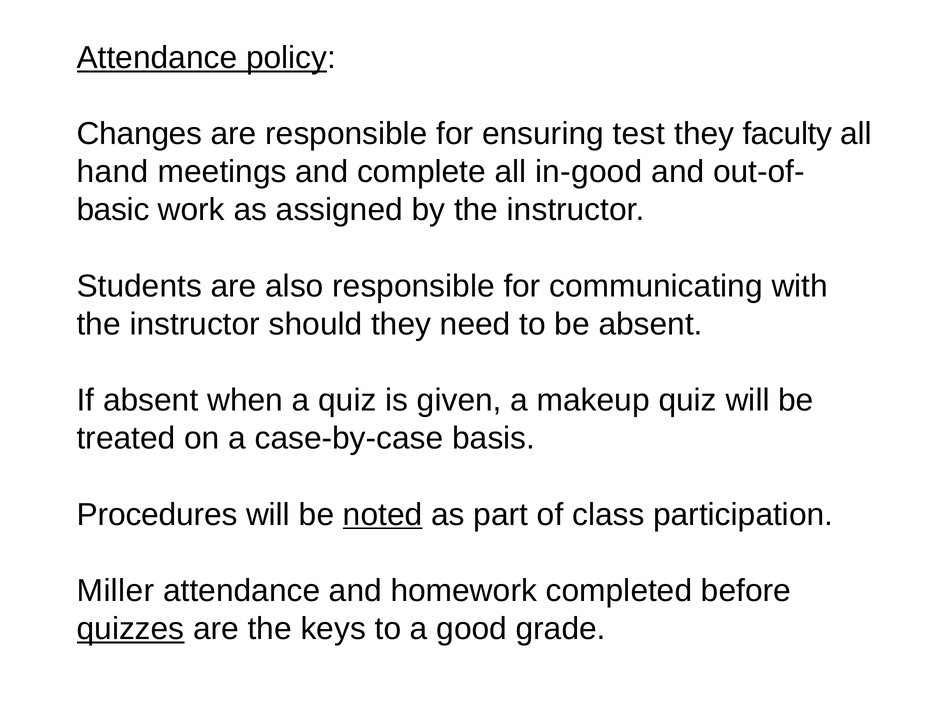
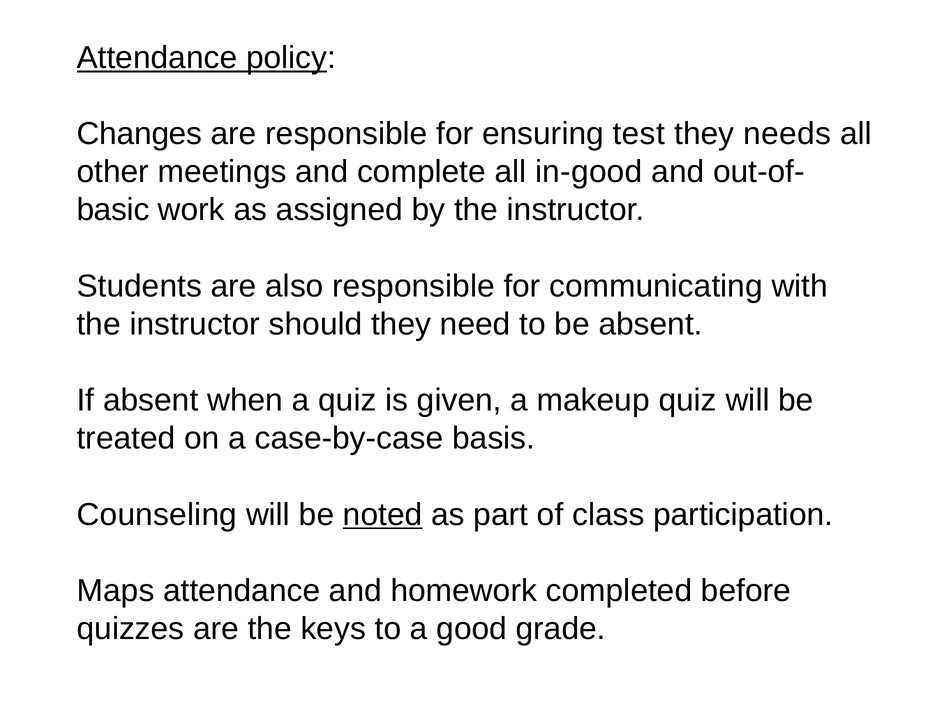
faculty: faculty -> needs
hand: hand -> other
Procedures: Procedures -> Counseling
Miller: Miller -> Maps
quizzes underline: present -> none
